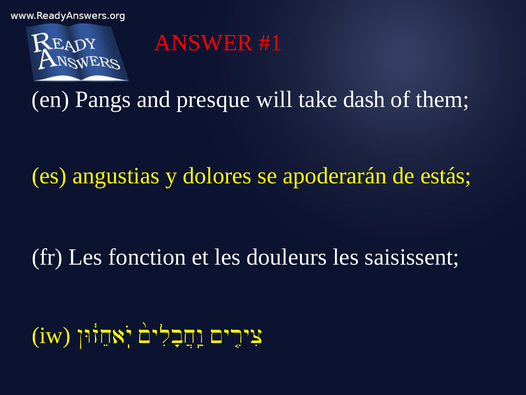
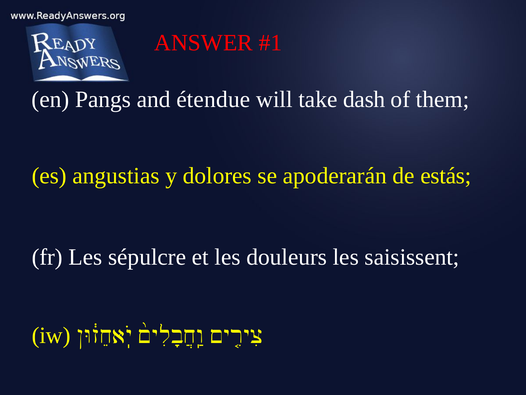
presque: presque -> étendue
fonction: fonction -> sépulcre
